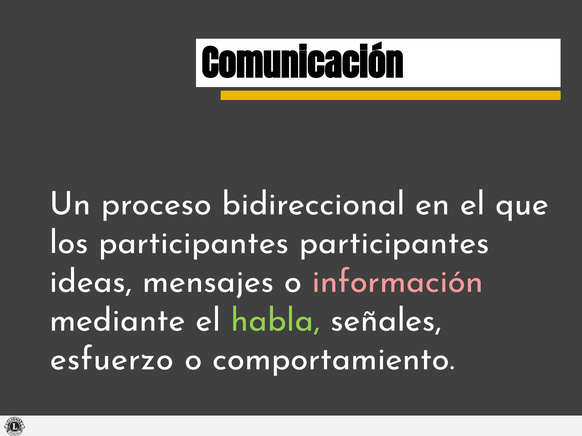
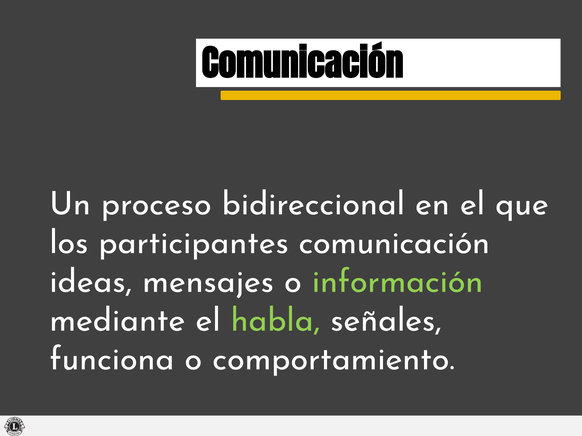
participantes participantes: participantes -> comunicación
información colour: pink -> light green
esfuerzo: esfuerzo -> funciona
